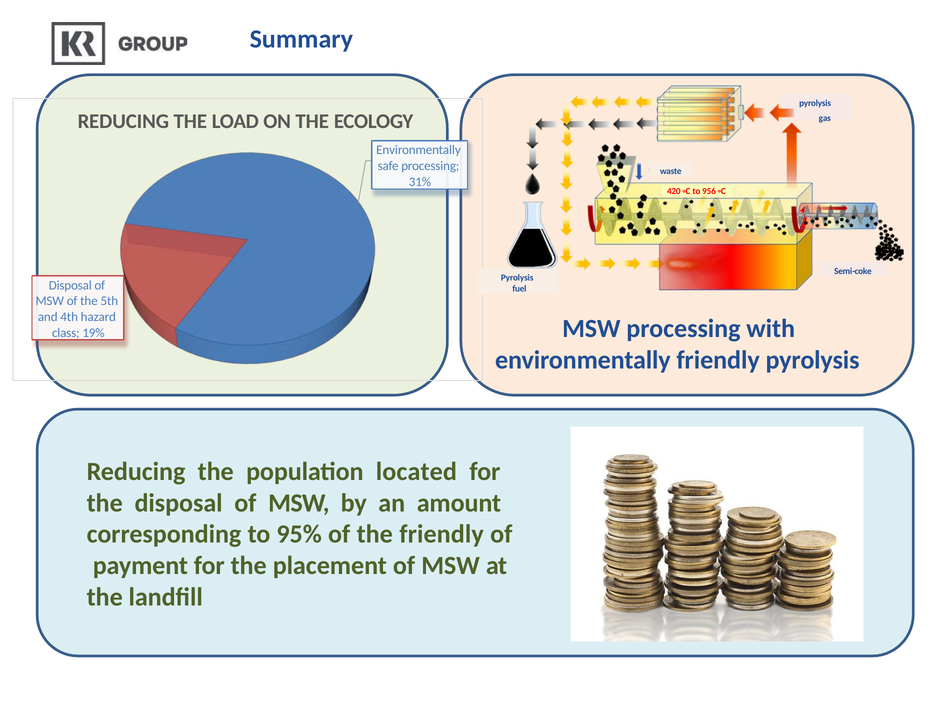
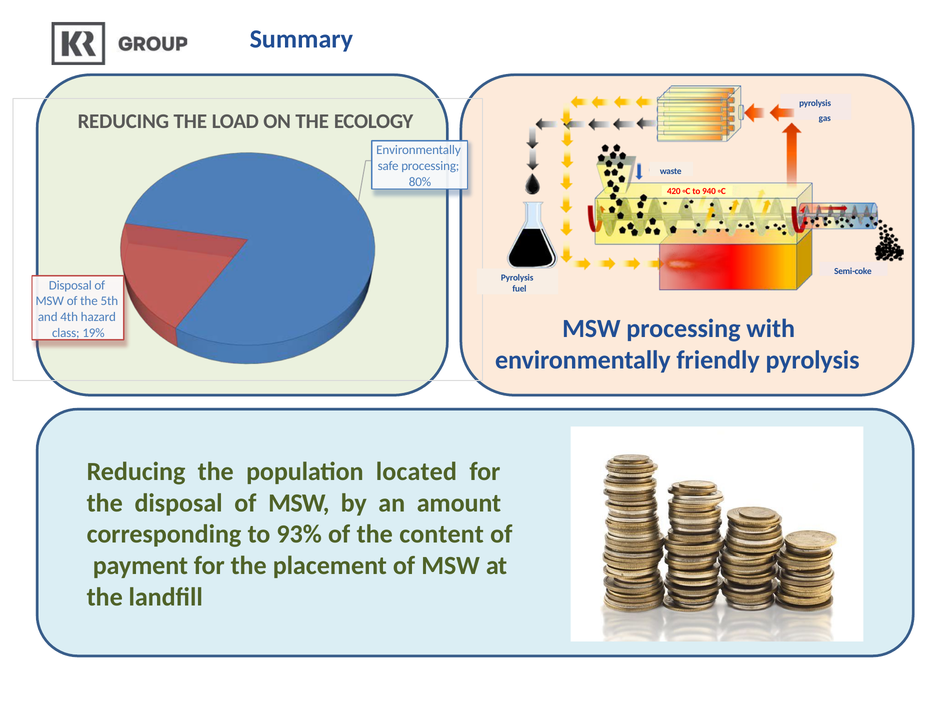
31%: 31% -> 80%
956: 956 -> 940
95%: 95% -> 93%
the friendly: friendly -> content
